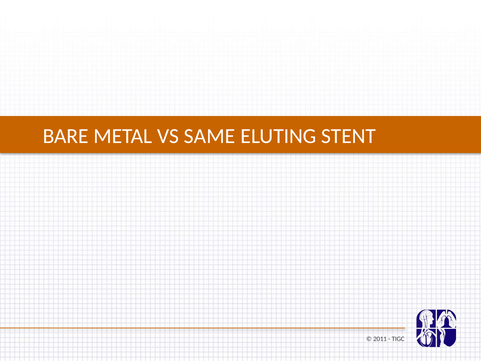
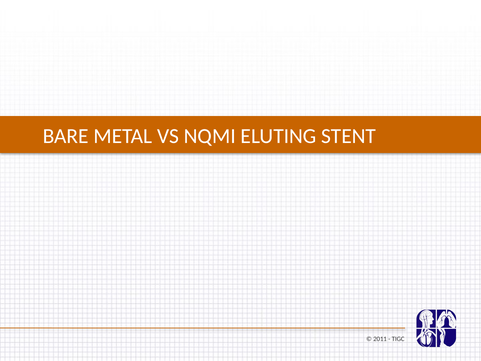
SAME: SAME -> NQMI
